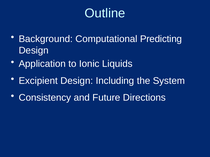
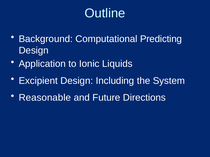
Consistency: Consistency -> Reasonable
